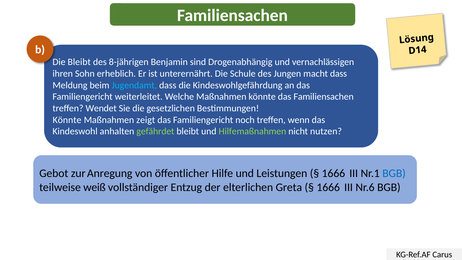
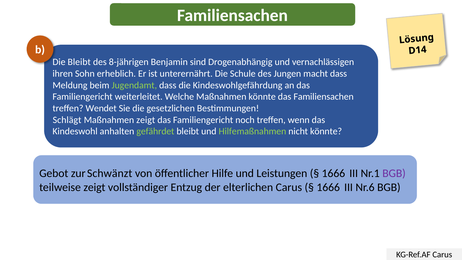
Jugendamt colour: light blue -> light green
Könnte at (67, 120): Könnte -> Schlägt
nicht nutzen: nutzen -> könnte
Anregung: Anregung -> Schwänzt
BGB at (394, 173) colour: blue -> purple
teilweise weiß: weiß -> zeigt
elterlichen Greta: Greta -> Carus
